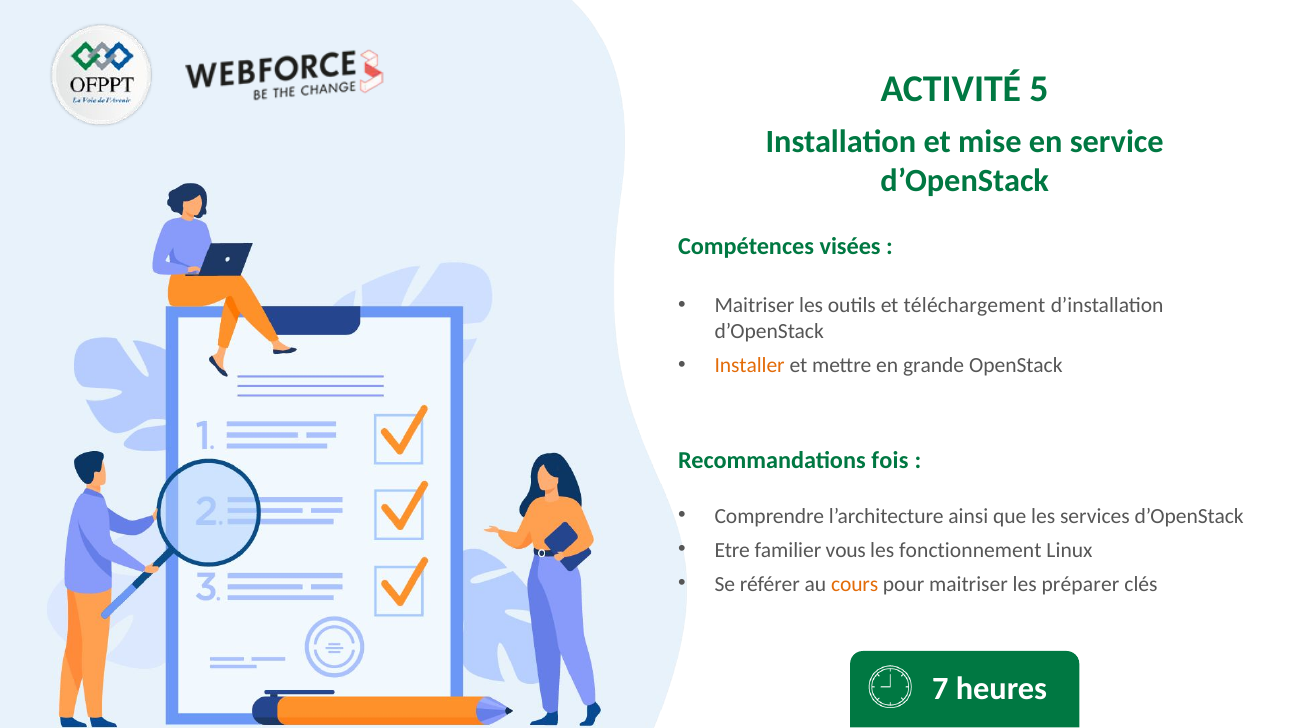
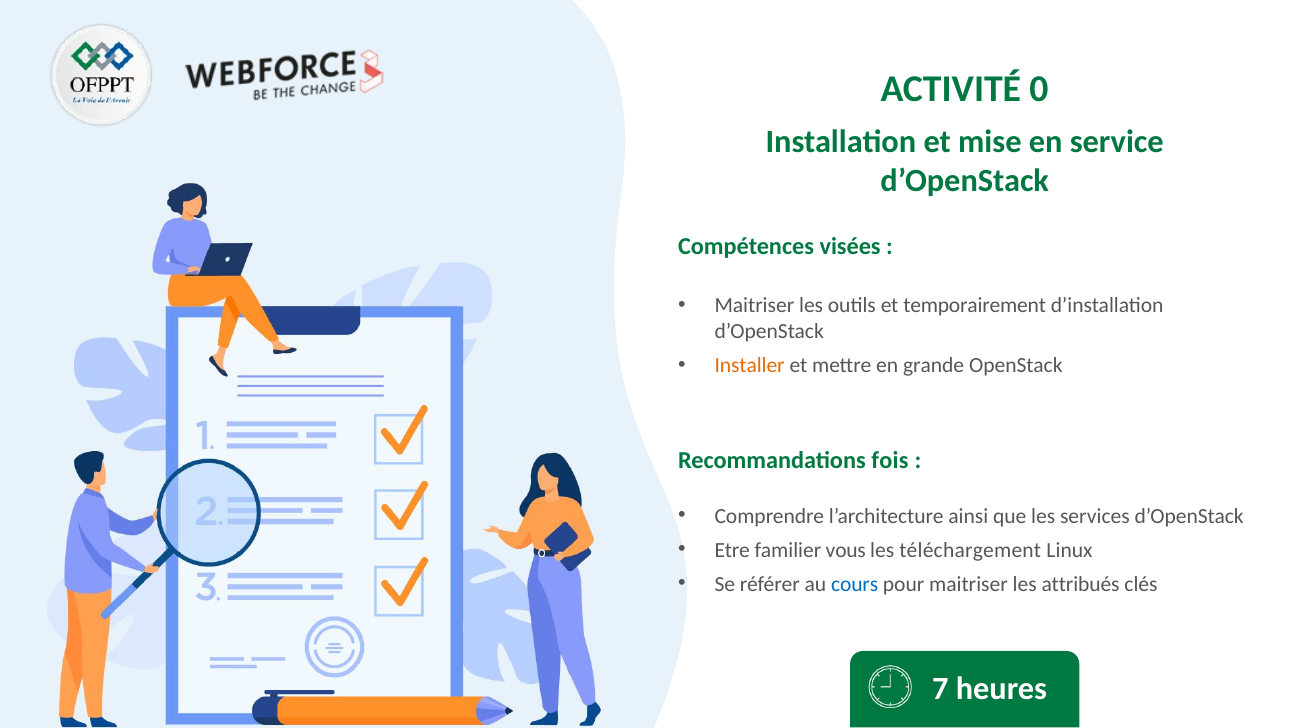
5: 5 -> 0
téléchargement: téléchargement -> temporairement
fonctionnement: fonctionnement -> téléchargement
cours colour: orange -> blue
préparer: préparer -> attribués
